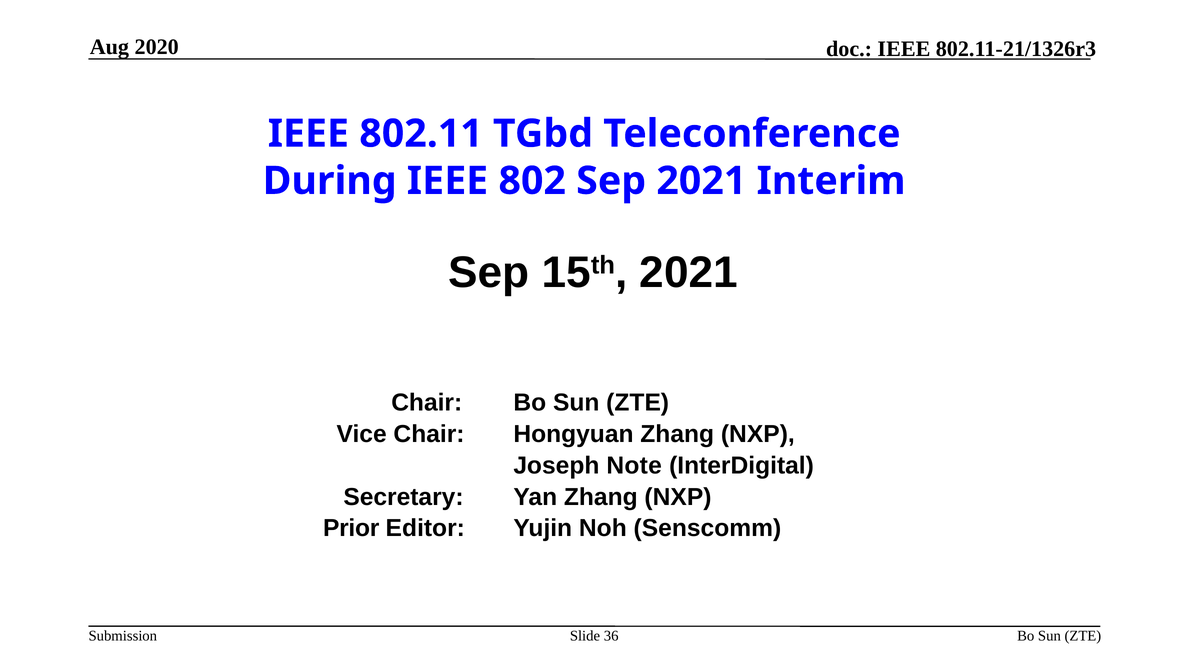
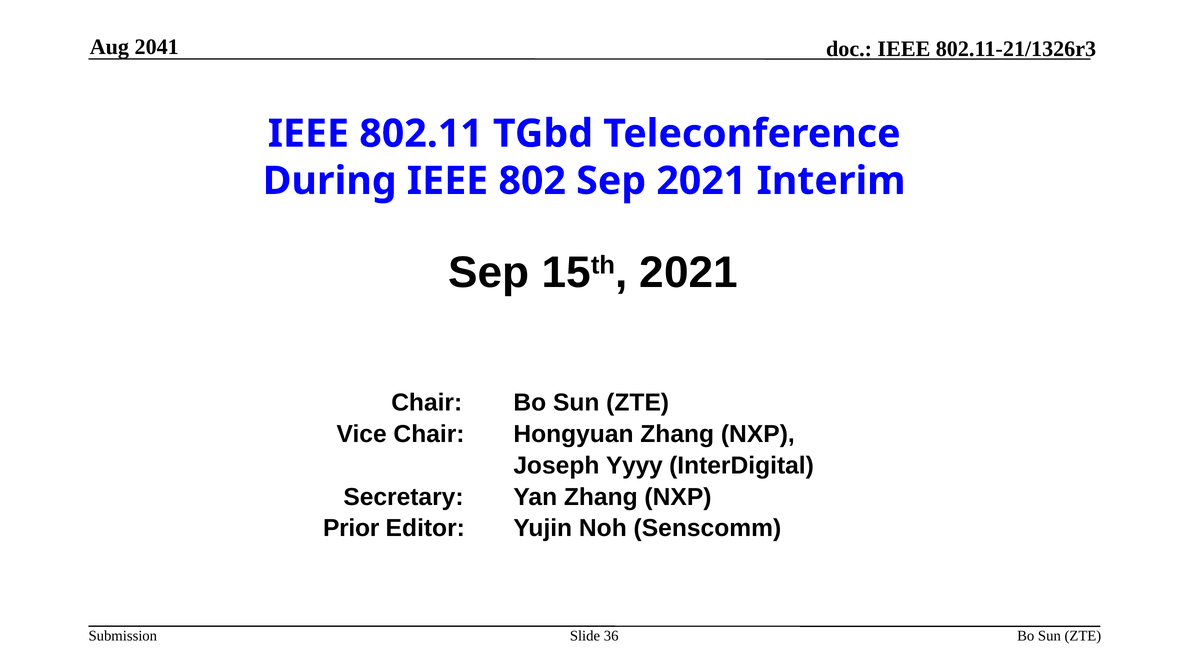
2020: 2020 -> 2041
Note: Note -> Yyyy
